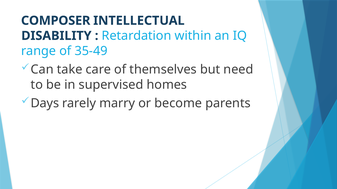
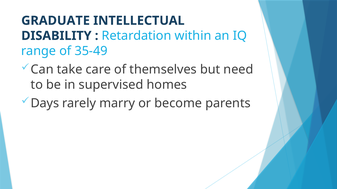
COMPOSER: COMPOSER -> GRADUATE
